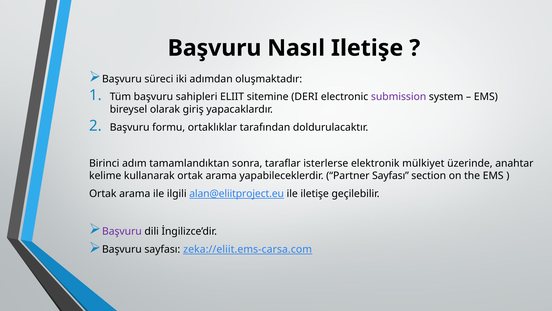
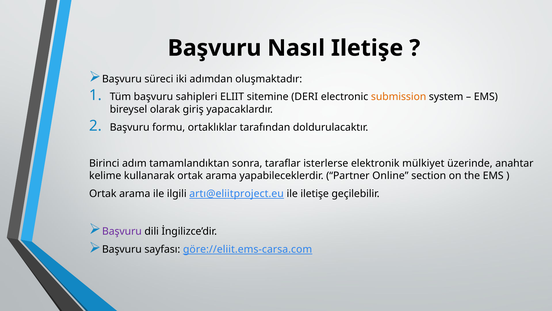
submission colour: purple -> orange
Partner Sayfası: Sayfası -> Online
alan@eliitproject.eu: alan@eliitproject.eu -> artı@eliitproject.eu
zeka://eliit.ems-carsa.com: zeka://eliit.ems-carsa.com -> göre://eliit.ems-carsa.com
